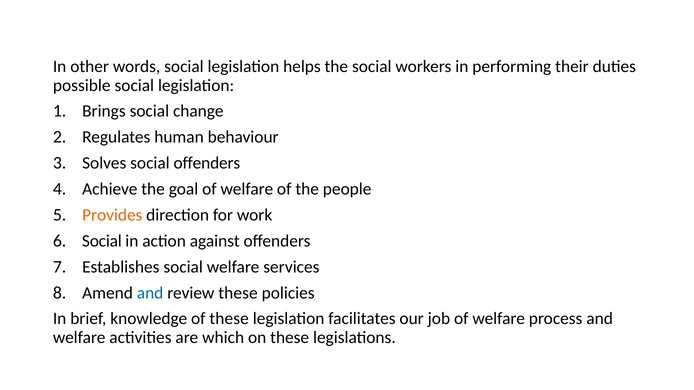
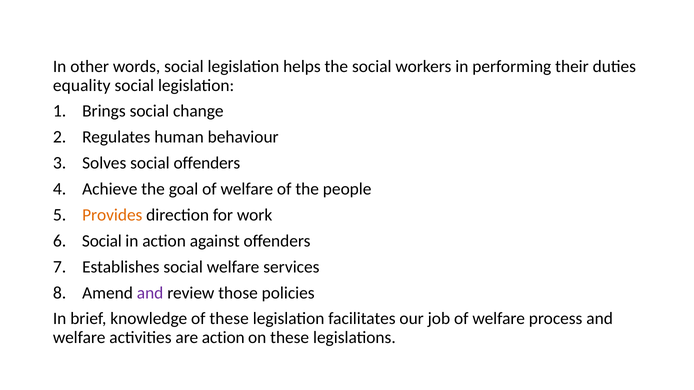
possible: possible -> equality
and at (150, 293) colour: blue -> purple
review these: these -> those
are which: which -> action
